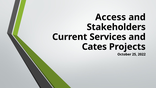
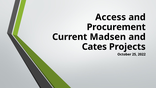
Stakeholders: Stakeholders -> Procurement
Services: Services -> Madsen
